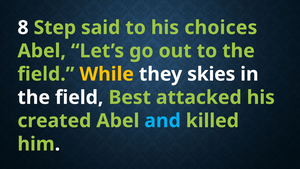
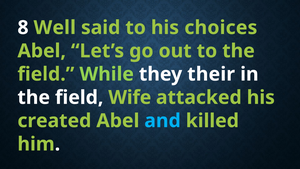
Step: Step -> Well
While colour: yellow -> light green
skies: skies -> their
Best: Best -> Wife
